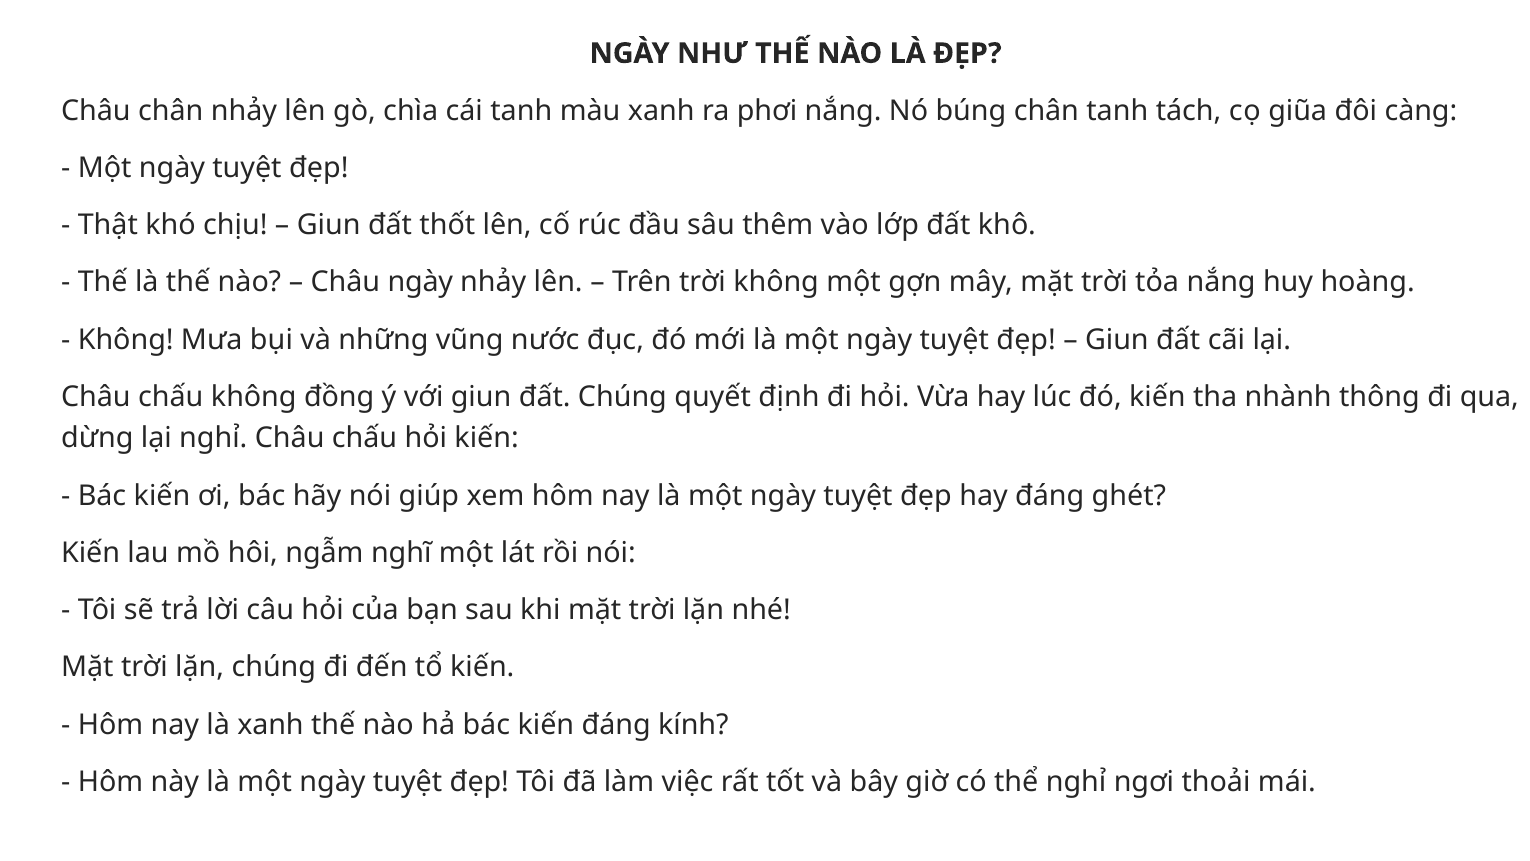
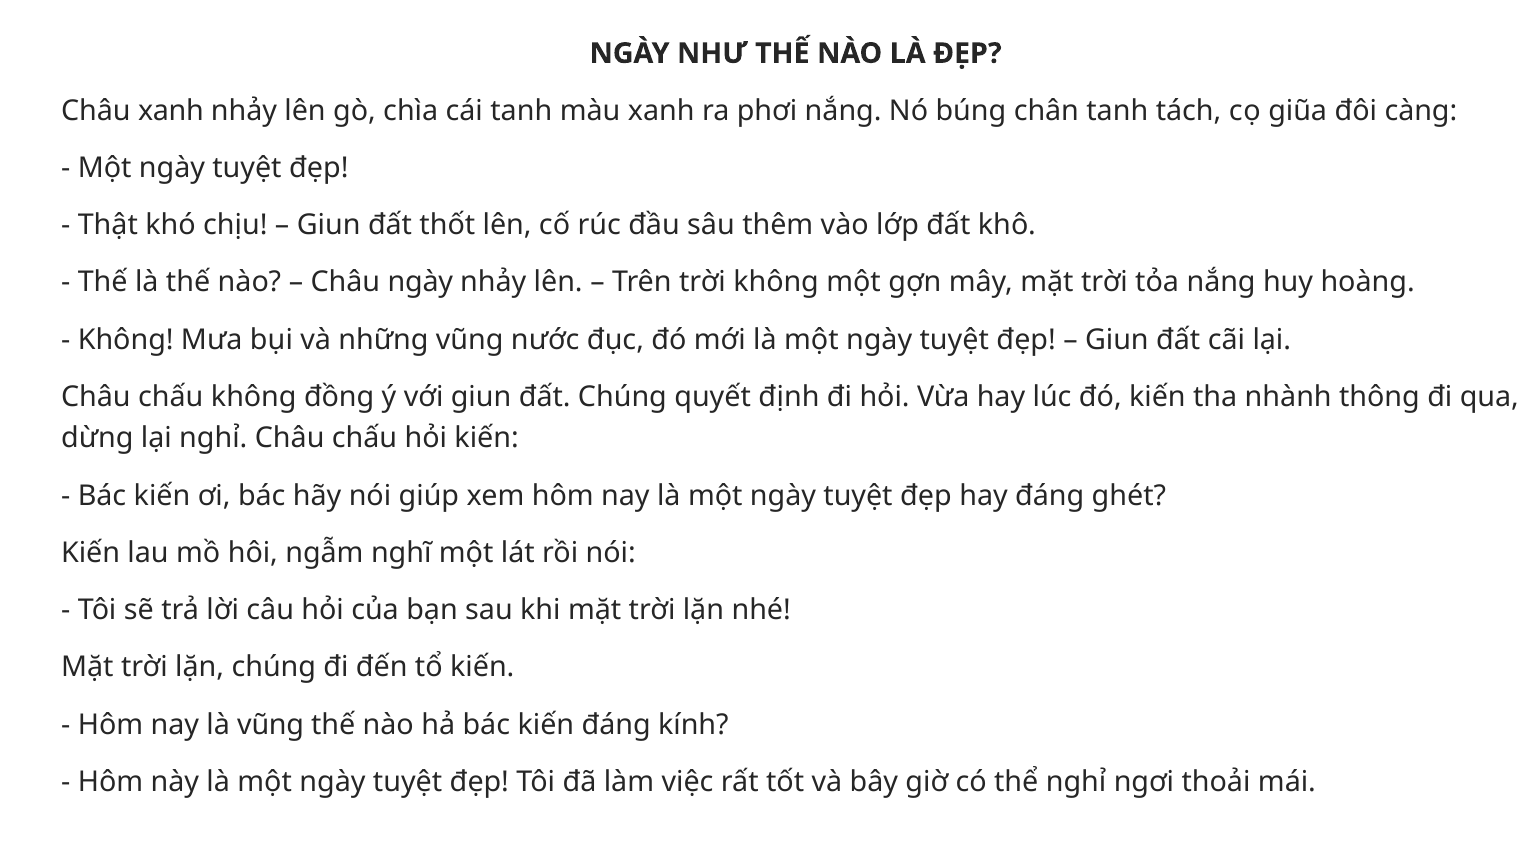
Châu chân: chân -> xanh
là xanh: xanh -> vũng
